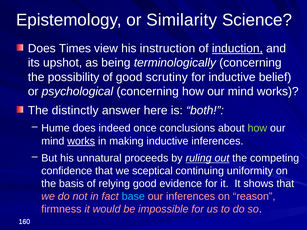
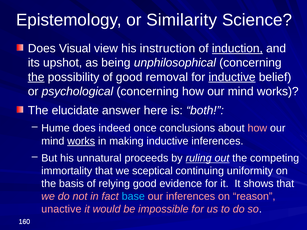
Times: Times -> Visual
terminologically: terminologically -> unphilosophical
the at (36, 77) underline: none -> present
scrutiny: scrutiny -> removal
inductive at (232, 77) underline: none -> present
distinctly: distinctly -> elucidate
how at (257, 128) colour: light green -> pink
confidence: confidence -> immortality
firmness: firmness -> unactive
